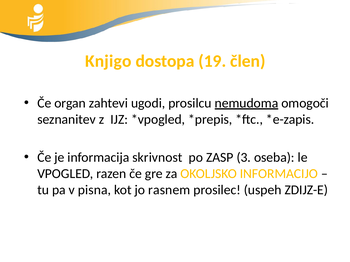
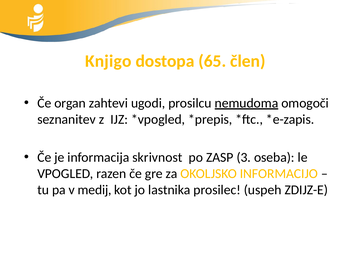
19: 19 -> 65
pisna: pisna -> medij
rasnem: rasnem -> lastnika
